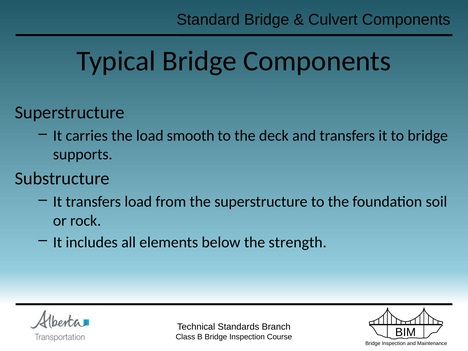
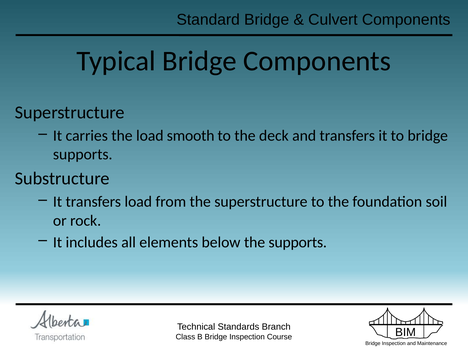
the strength: strength -> supports
